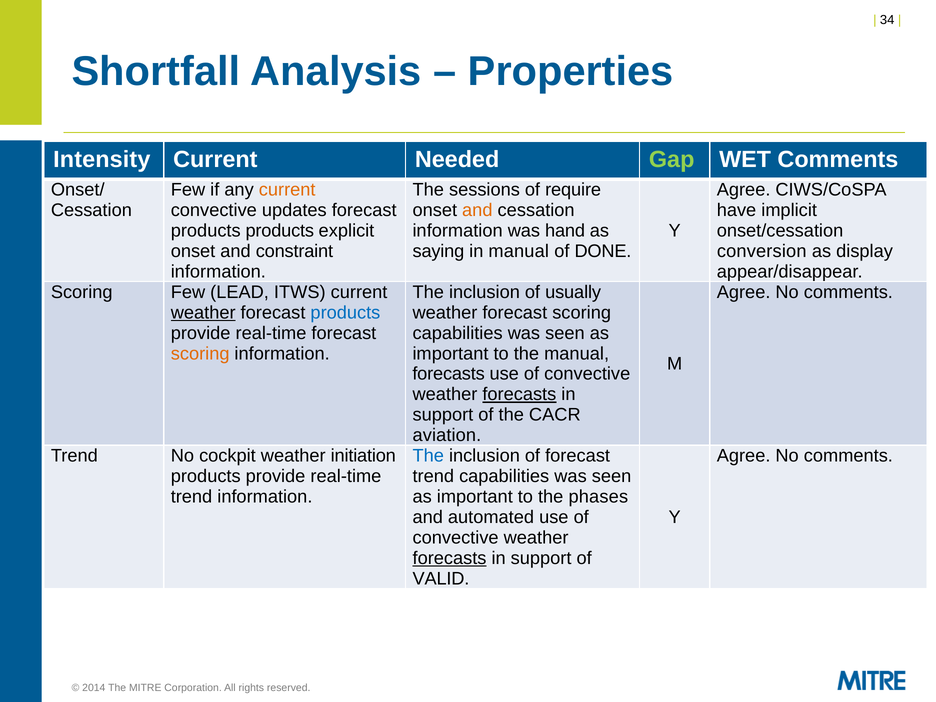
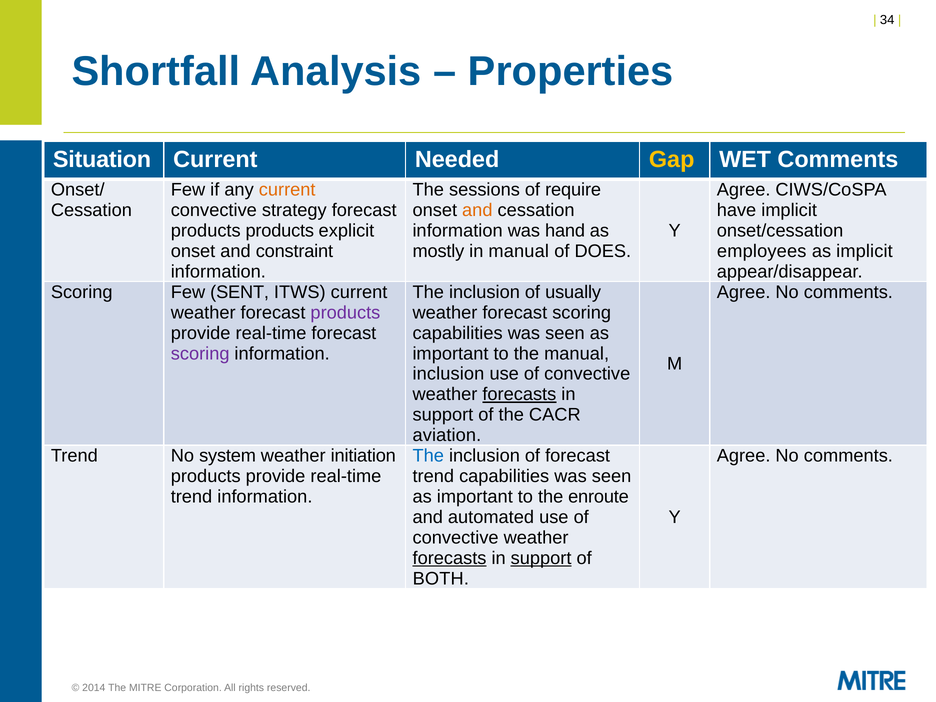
Intensity: Intensity -> Situation
Gap colour: light green -> yellow
updates: updates -> strategy
saying: saying -> mostly
DONE: DONE -> DOES
conversion: conversion -> employees
as display: display -> implicit
LEAD: LEAD -> SENT
weather at (203, 313) underline: present -> none
products at (345, 313) colour: blue -> purple
scoring at (200, 354) colour: orange -> purple
forecasts at (449, 374): forecasts -> inclusion
cockpit: cockpit -> system
phases: phases -> enroute
support at (541, 558) underline: none -> present
VALID: VALID -> BOTH
